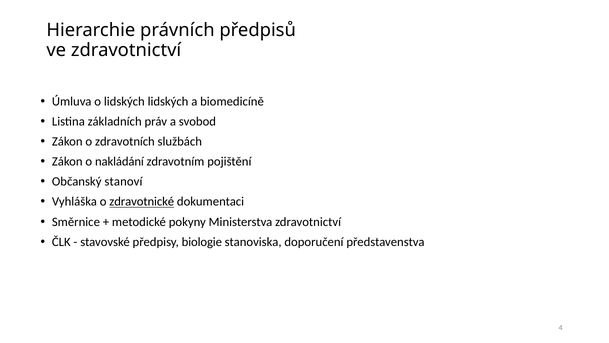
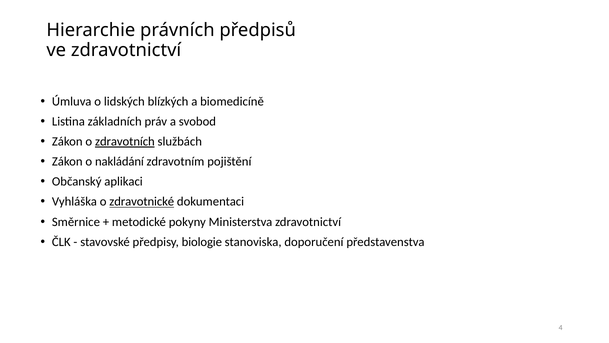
lidských lidských: lidských -> blízkých
zdravotních underline: none -> present
stanoví: stanoví -> aplikaci
